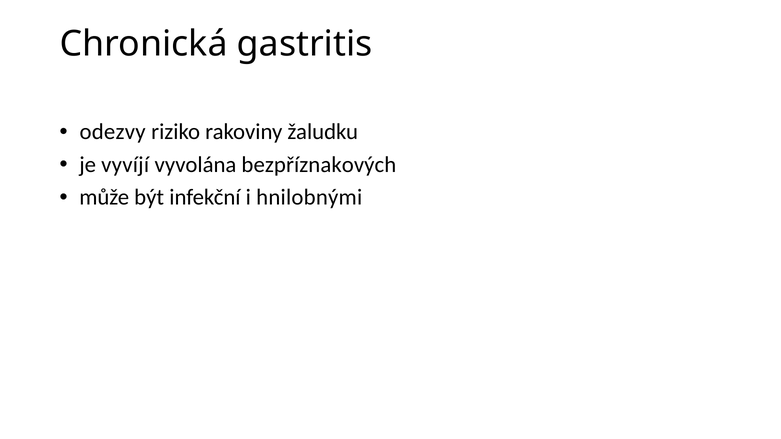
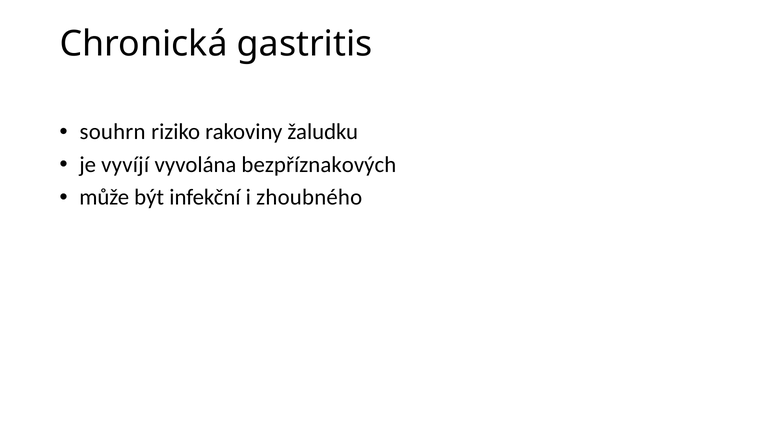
odezvy: odezvy -> souhrn
hnilobnými: hnilobnými -> zhoubného
